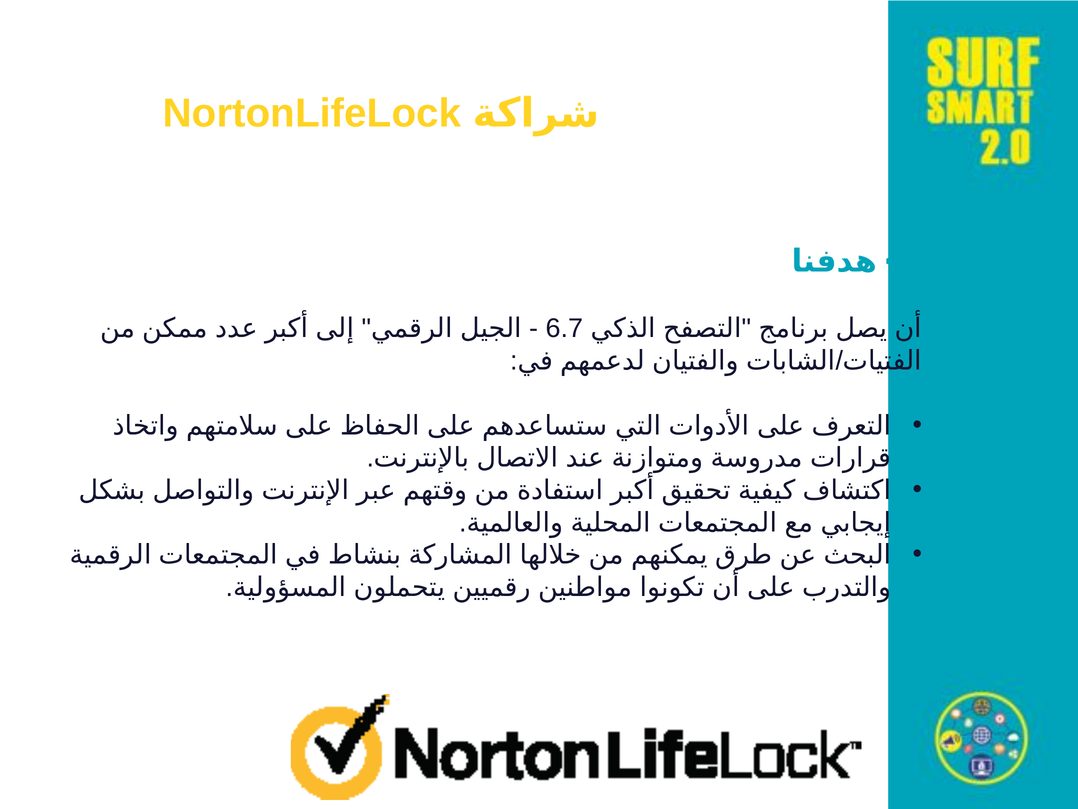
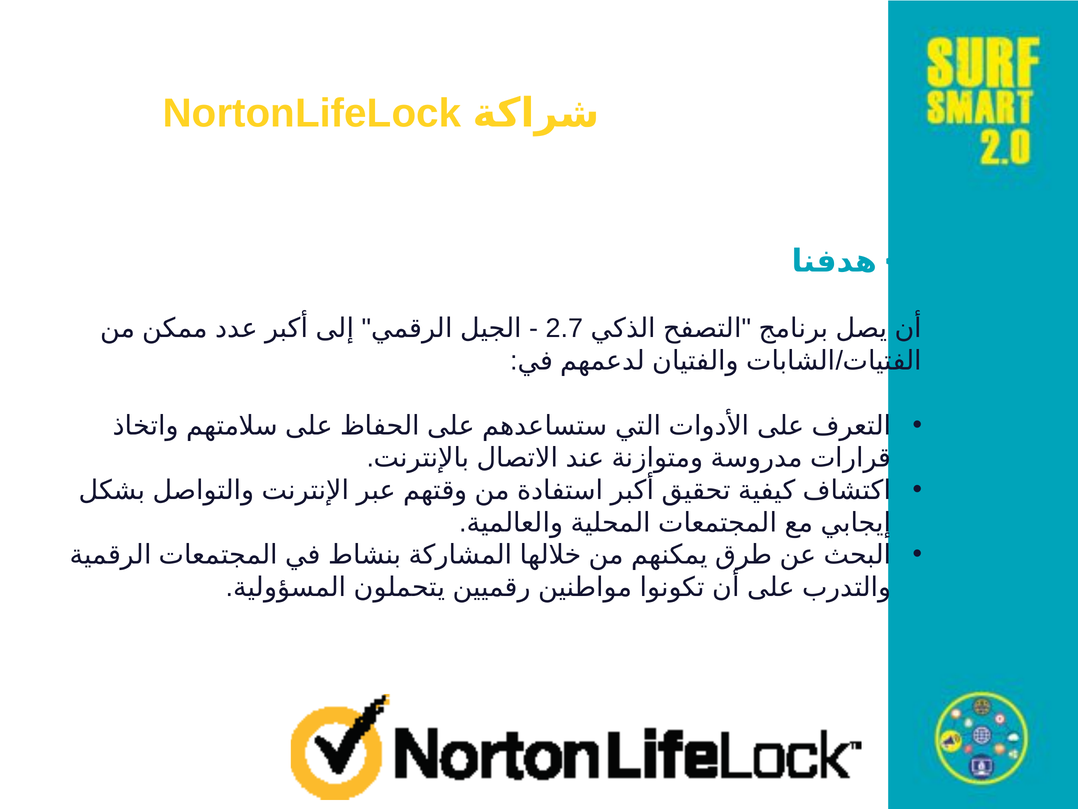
6.7: 6.7 -> 2.7
